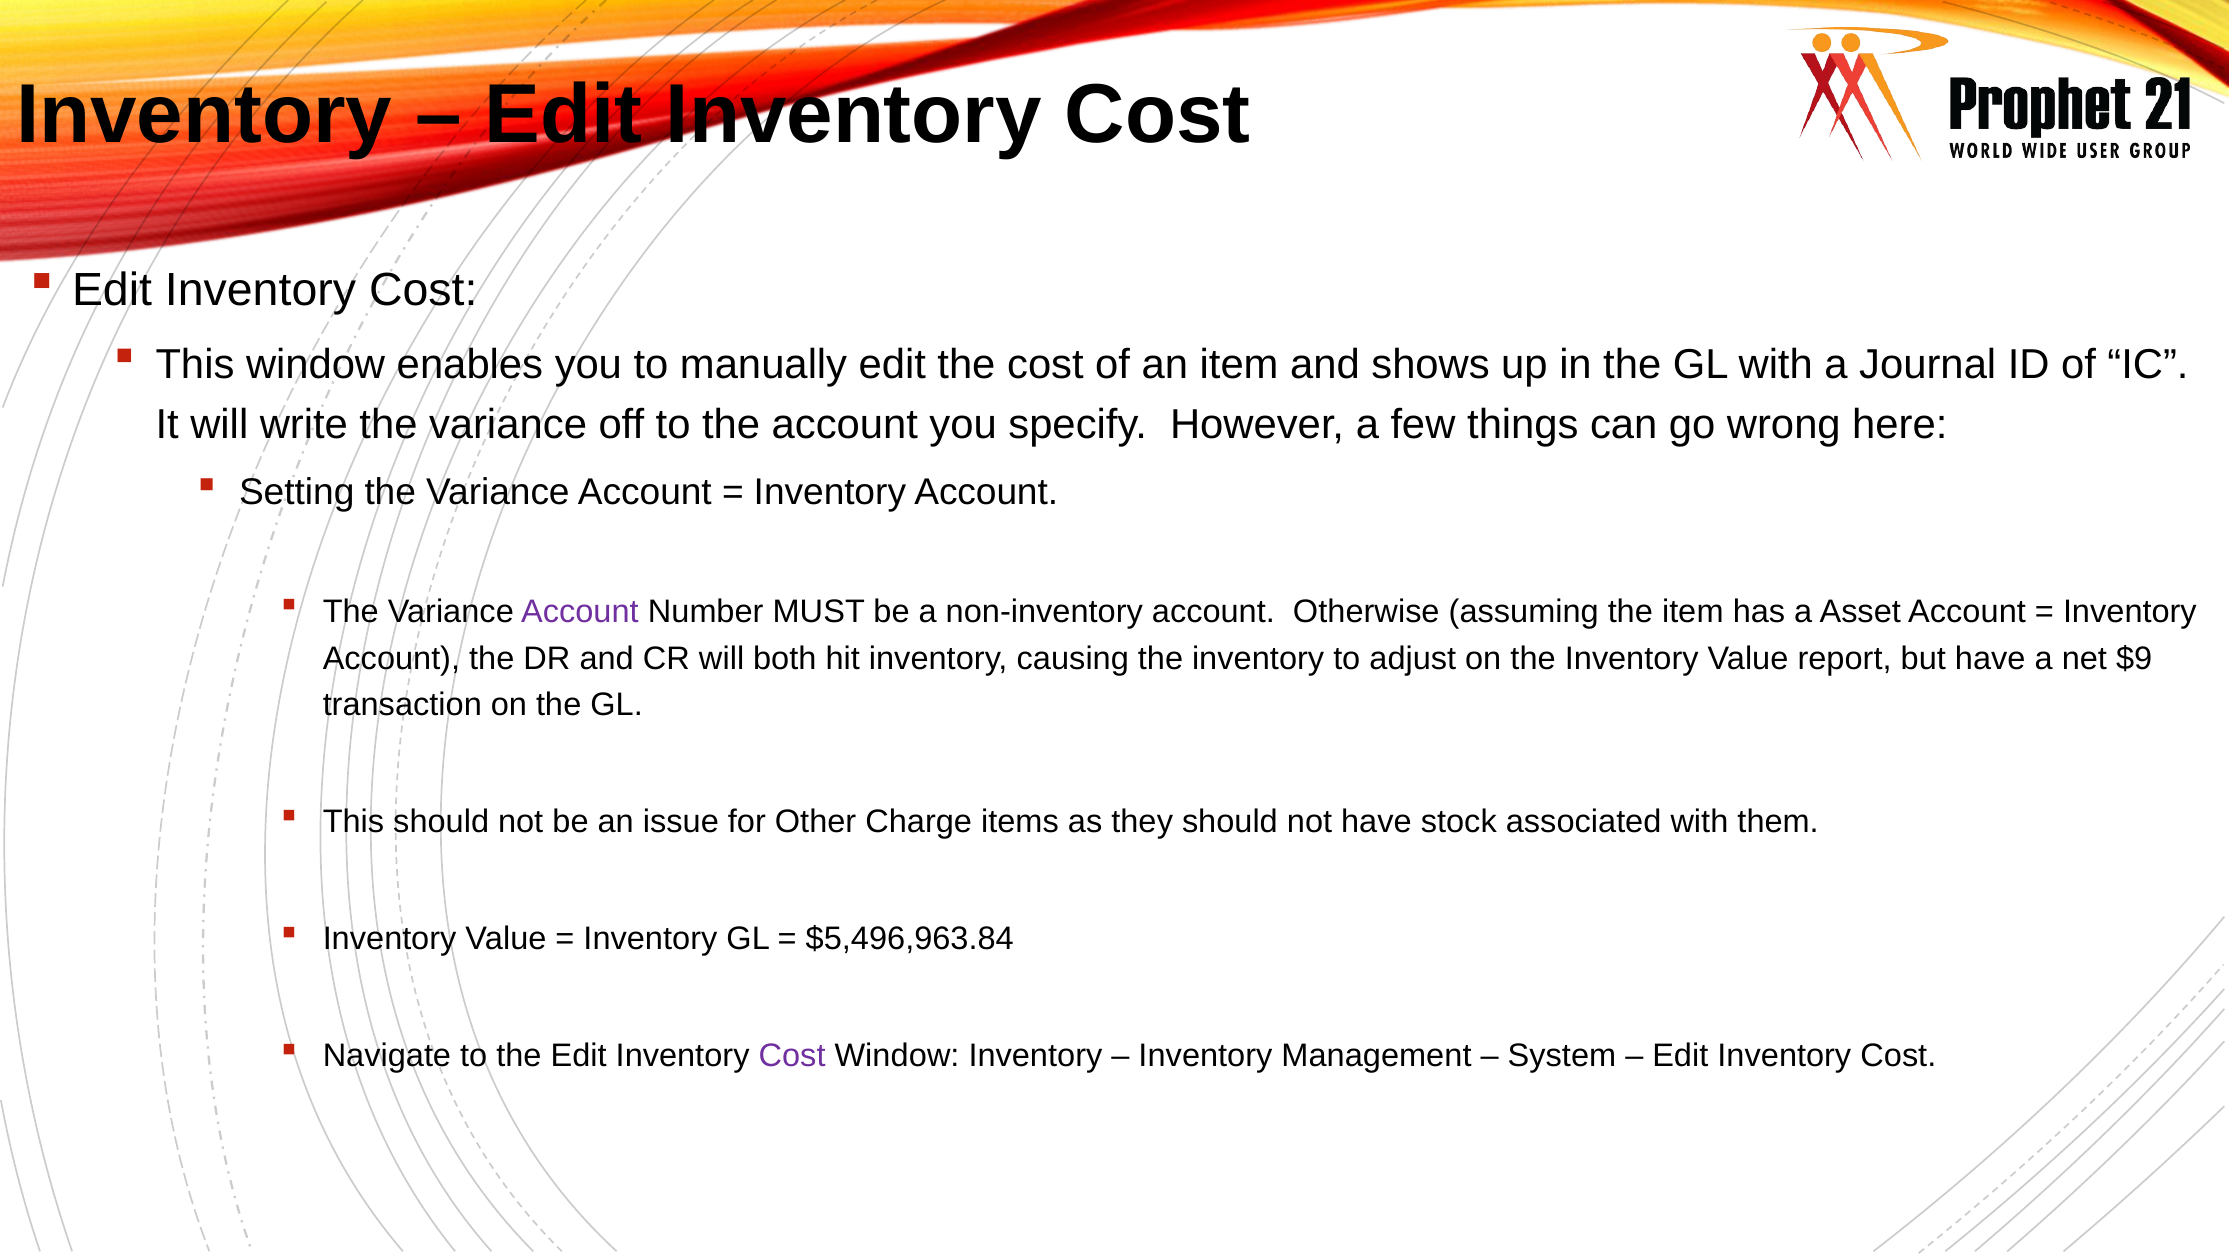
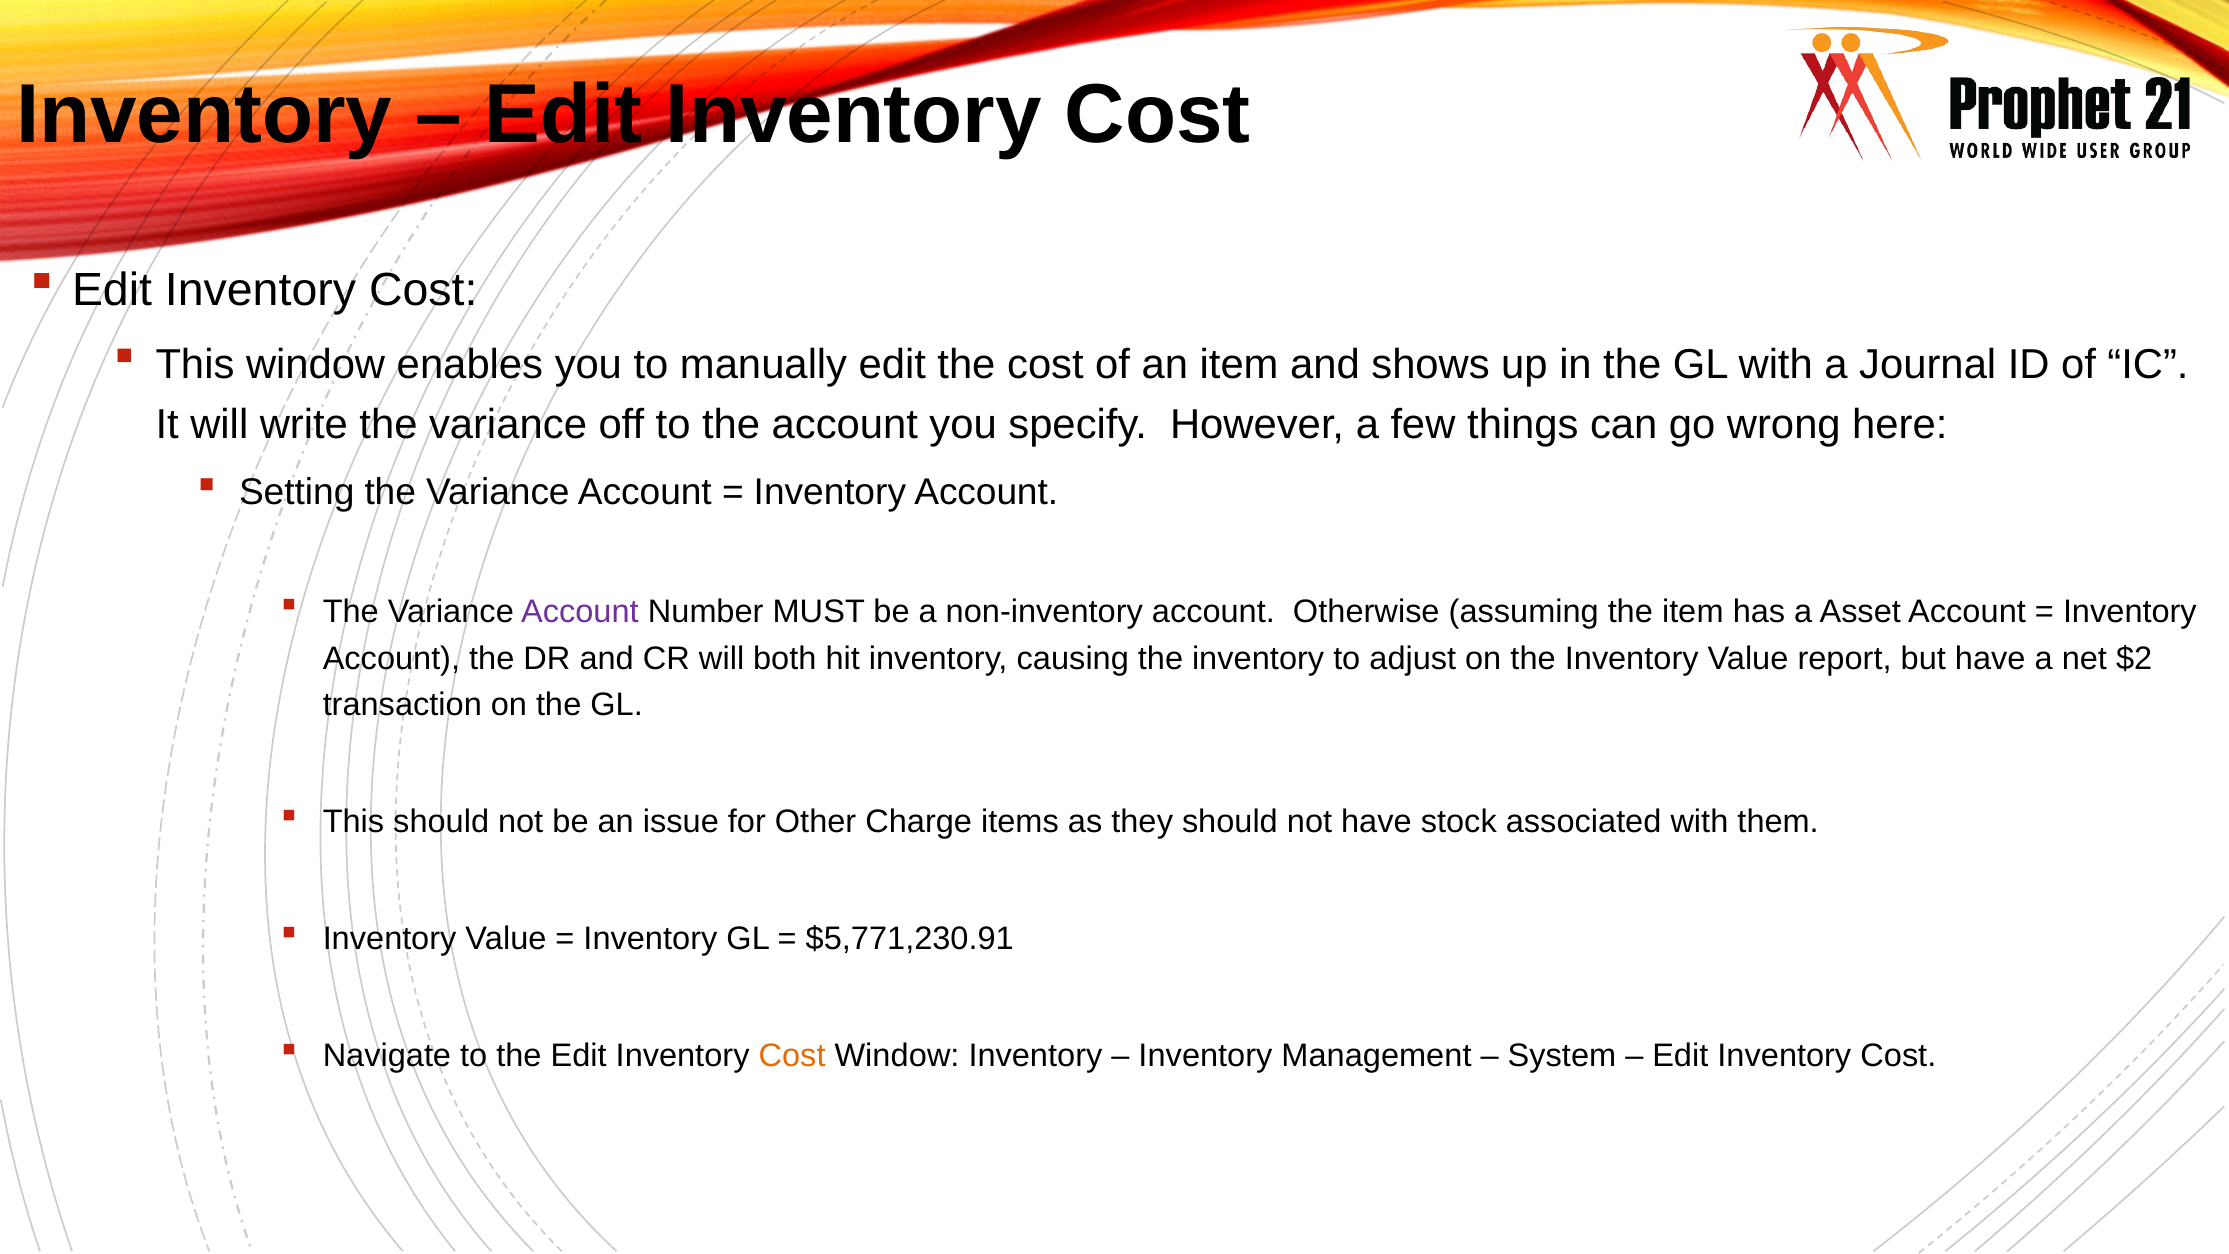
$9: $9 -> $2
$5,496,963.84: $5,496,963.84 -> $5,771,230.91
Cost at (792, 1056) colour: purple -> orange
